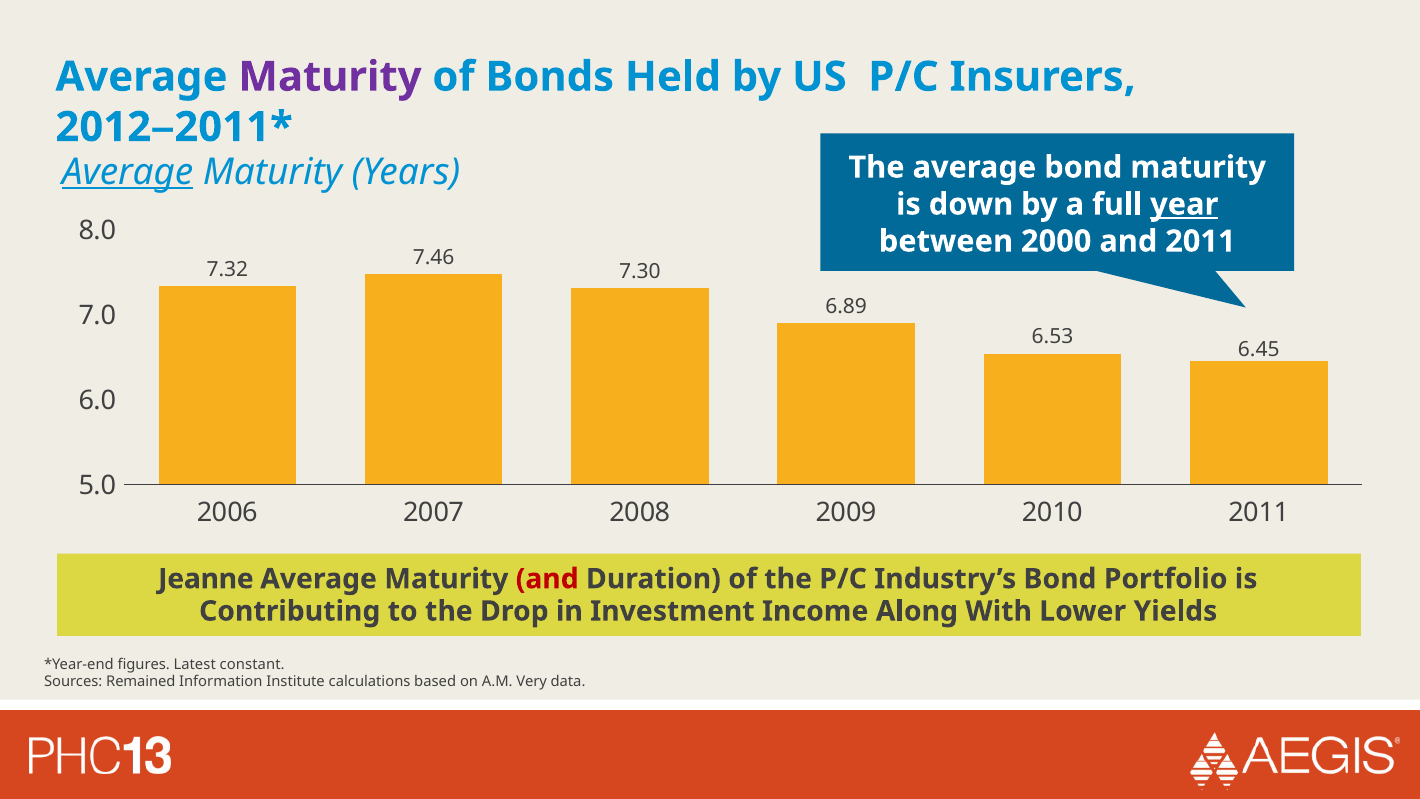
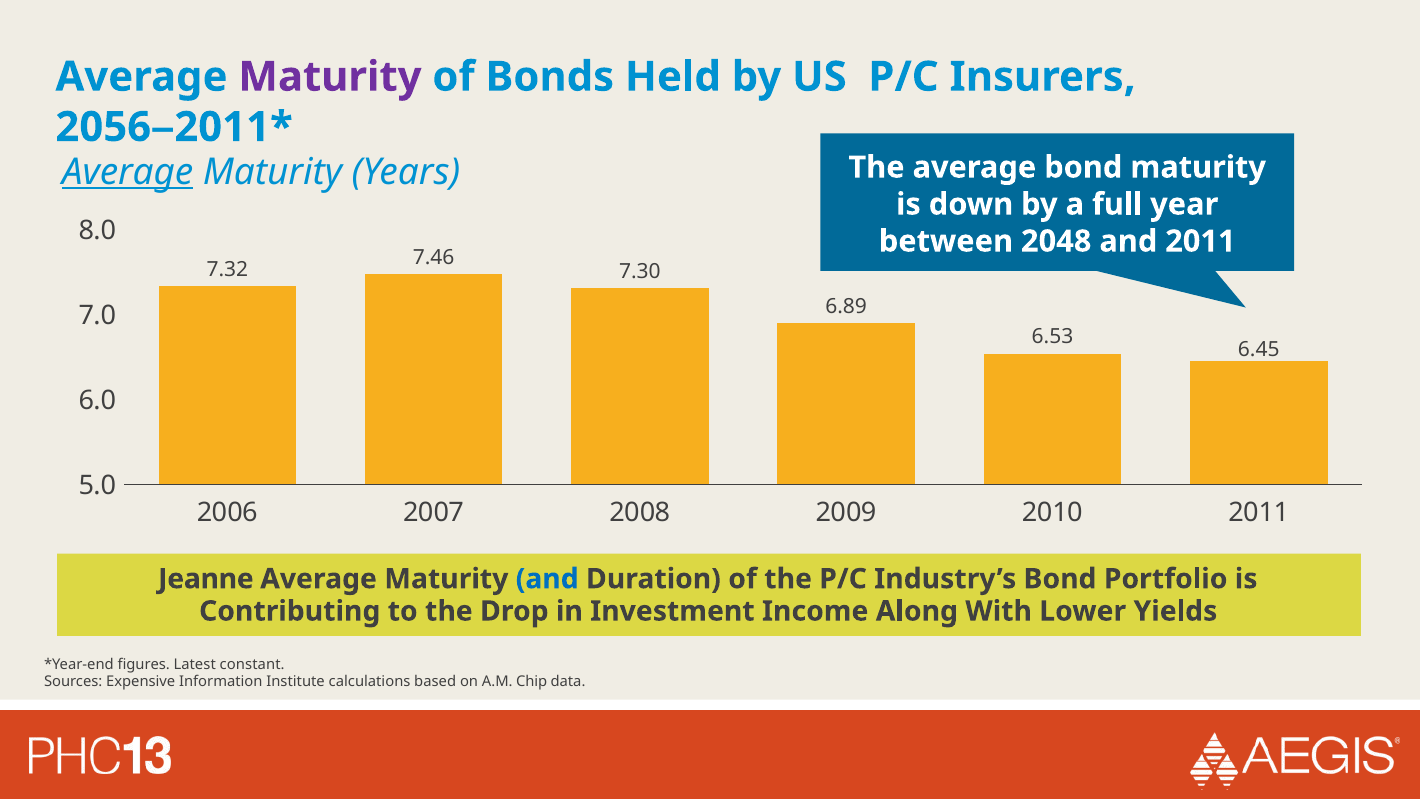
2012: 2012 -> 2056
year underline: present -> none
2000: 2000 -> 2048
and at (547, 579) colour: red -> blue
Remained: Remained -> Expensive
Very: Very -> Chip
